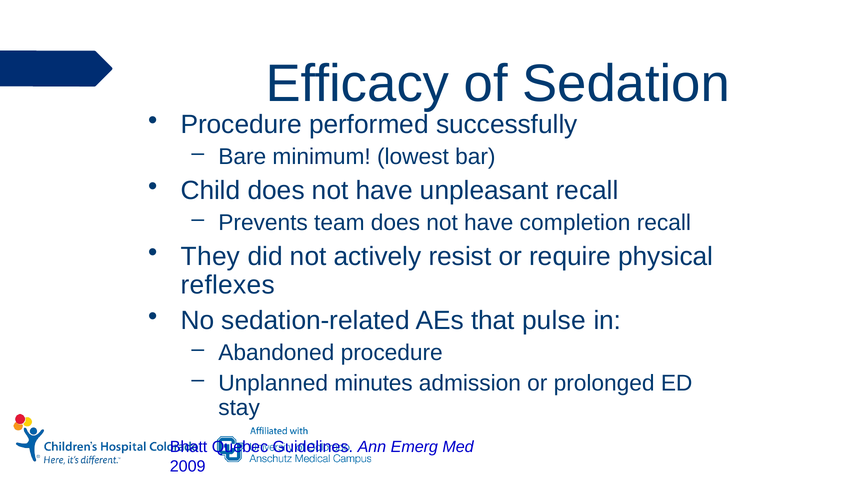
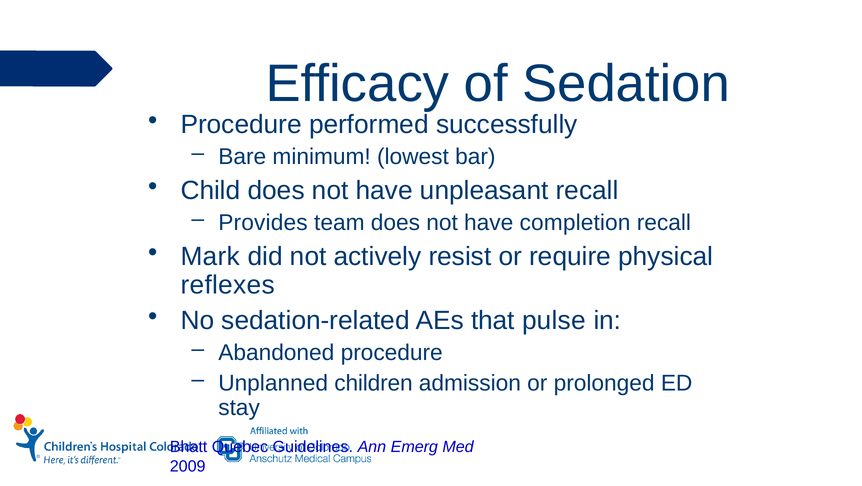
Prevents: Prevents -> Provides
They: They -> Mark
minutes: minutes -> children
